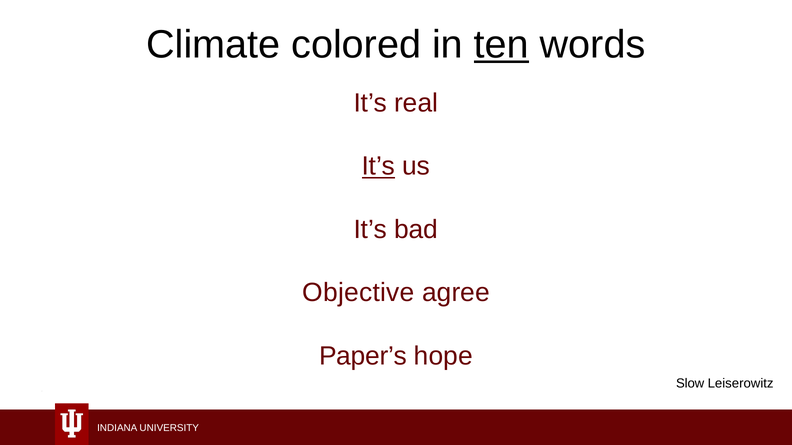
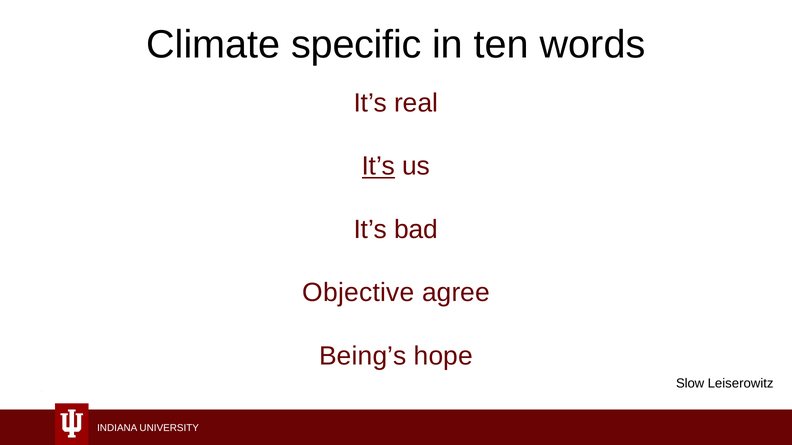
colored: colored -> specific
ten underline: present -> none
Paper’s: Paper’s -> Being’s
